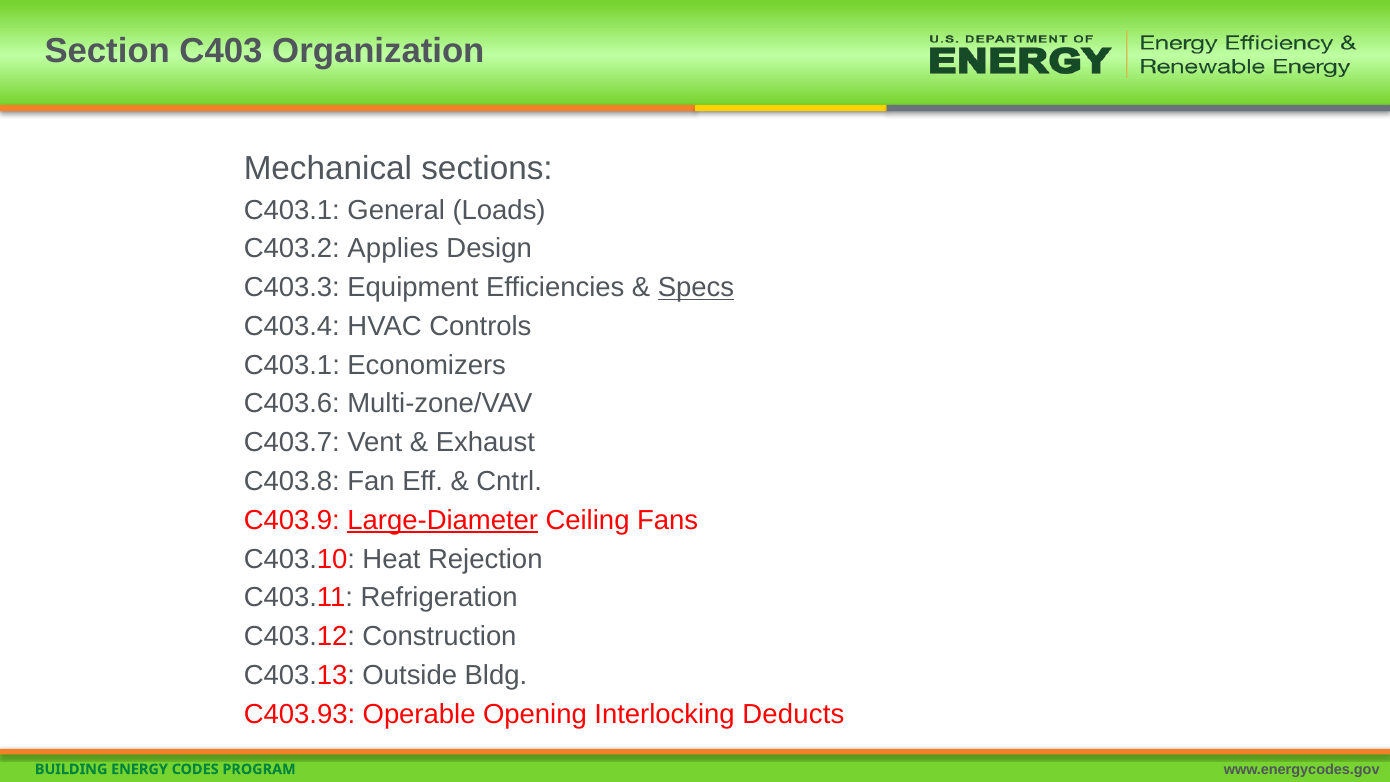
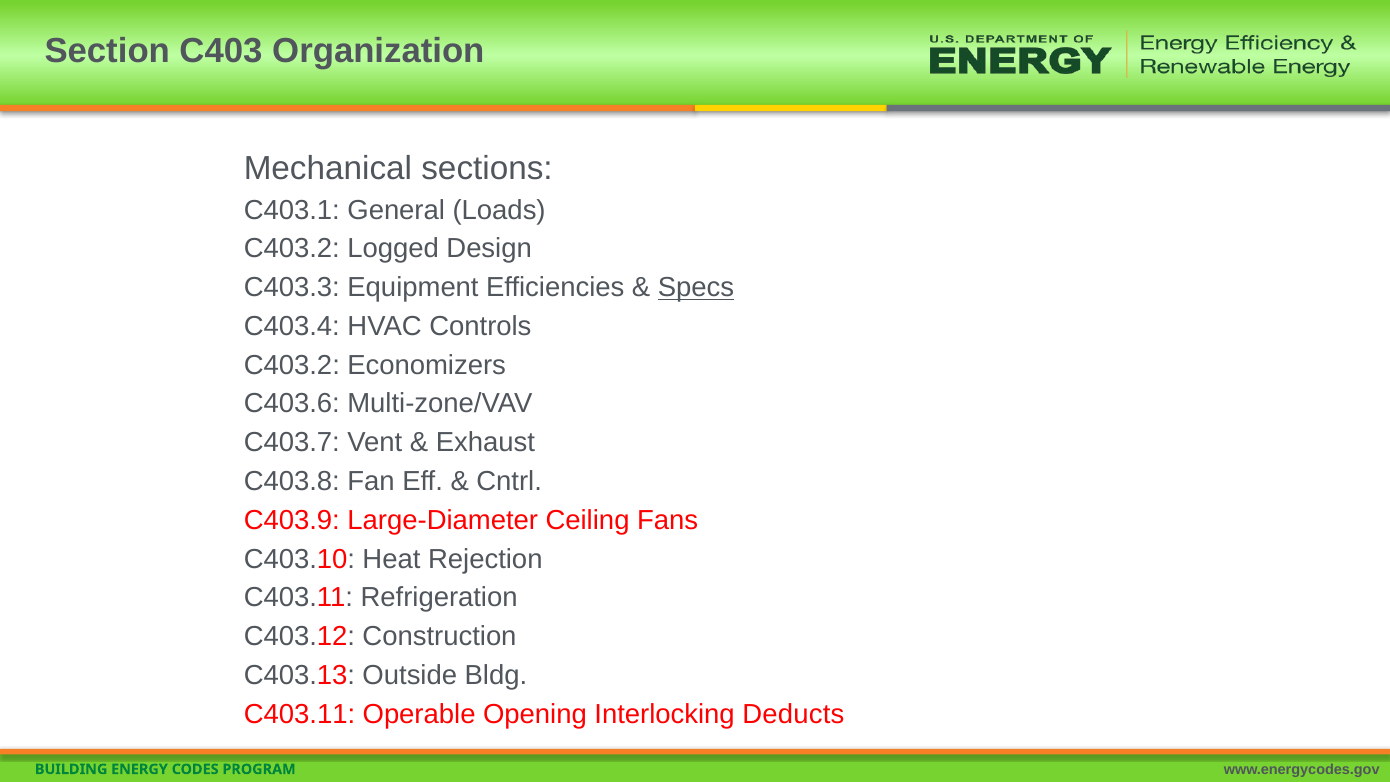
Applies: Applies -> Logged
C403.1 at (292, 365): C403.1 -> C403.2
Large-Diameter underline: present -> none
C403.93 at (299, 714): C403.93 -> C403.11
